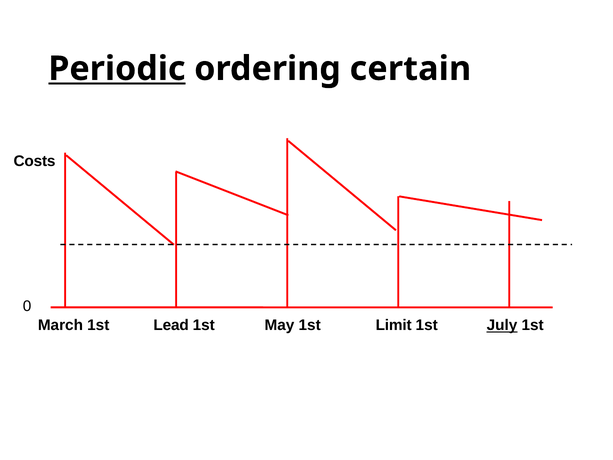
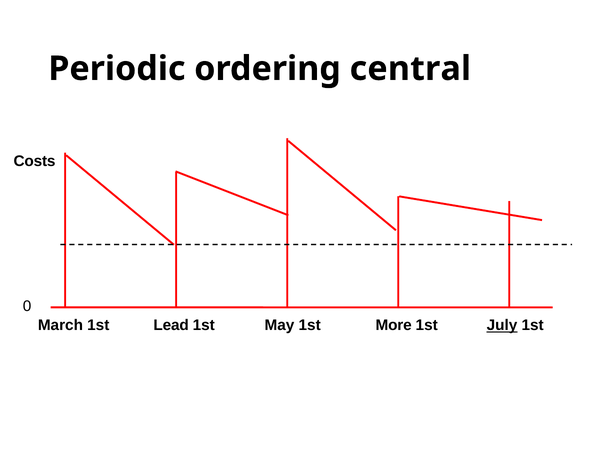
Periodic underline: present -> none
certain: certain -> central
Limit: Limit -> More
